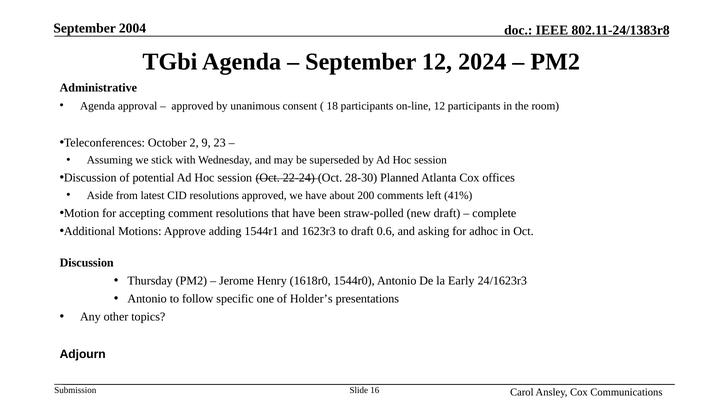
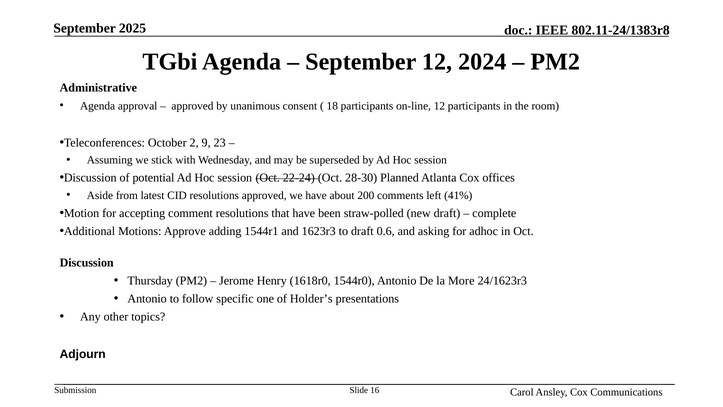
2004: 2004 -> 2025
Early: Early -> More
